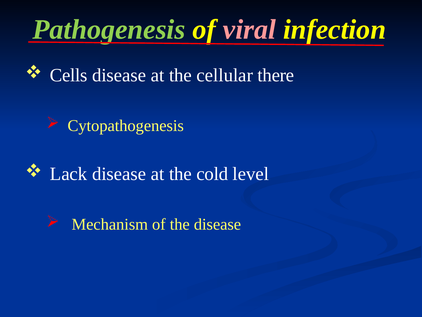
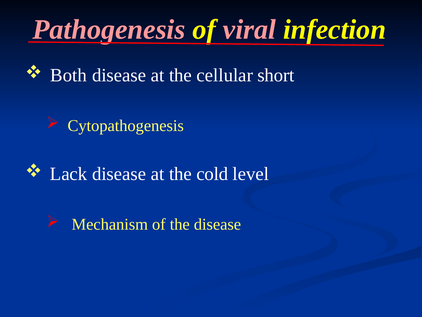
Pathogenesis colour: light green -> pink
Cells: Cells -> Both
there: there -> short
